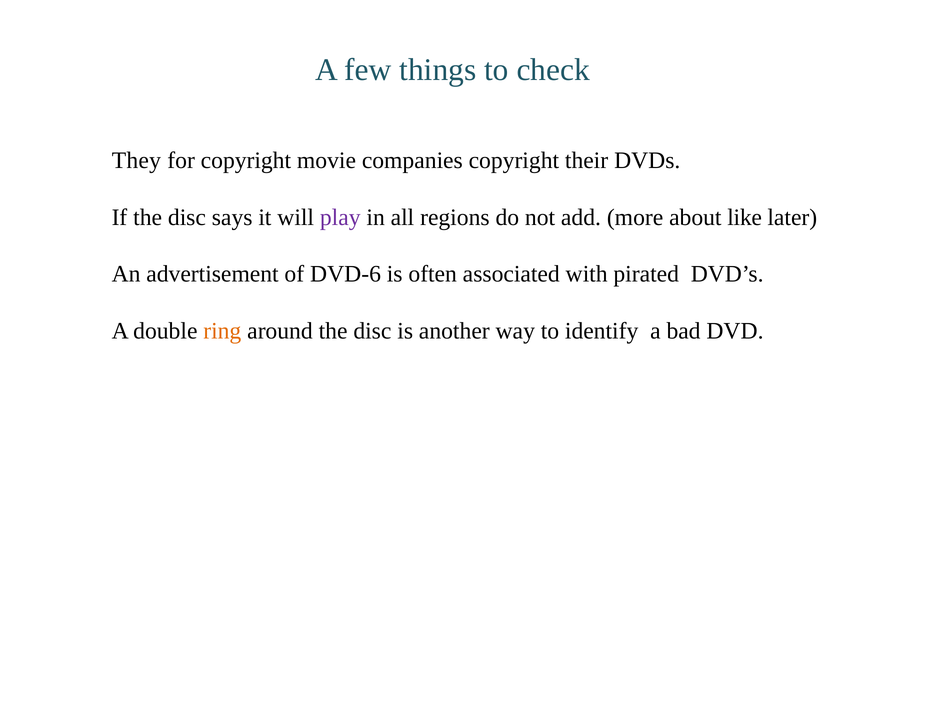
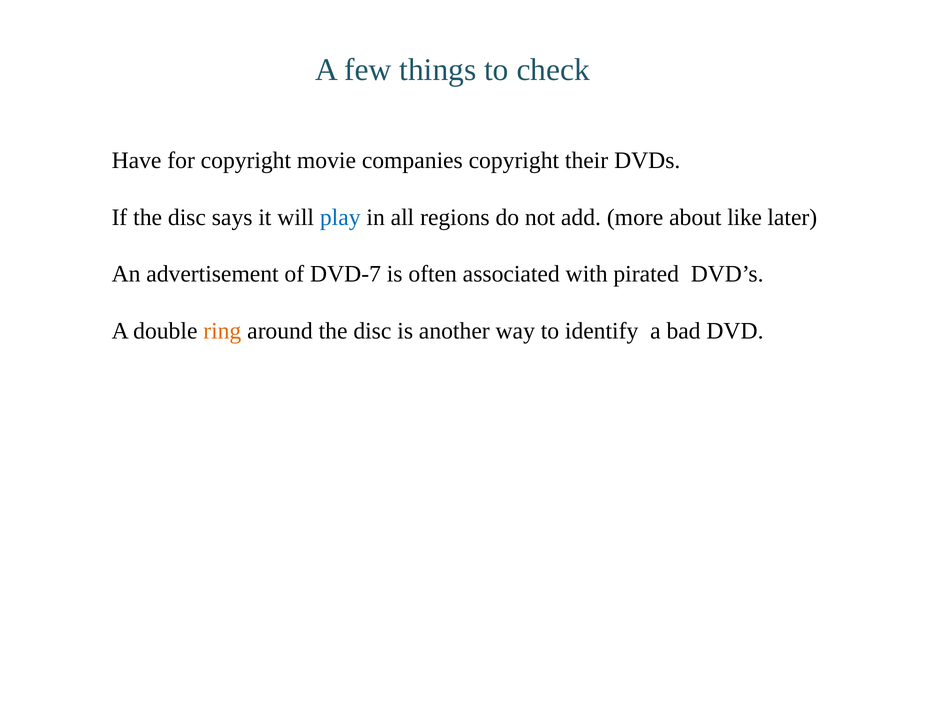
They: They -> Have
play colour: purple -> blue
DVD-6: DVD-6 -> DVD-7
